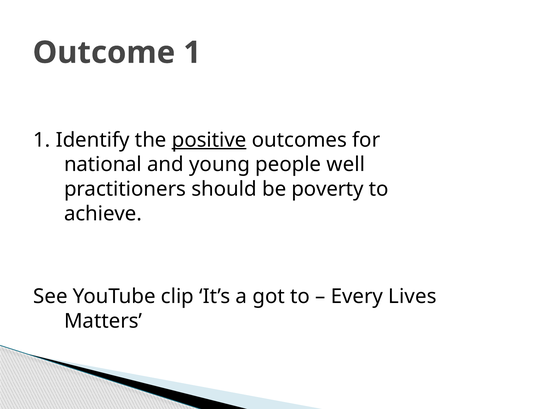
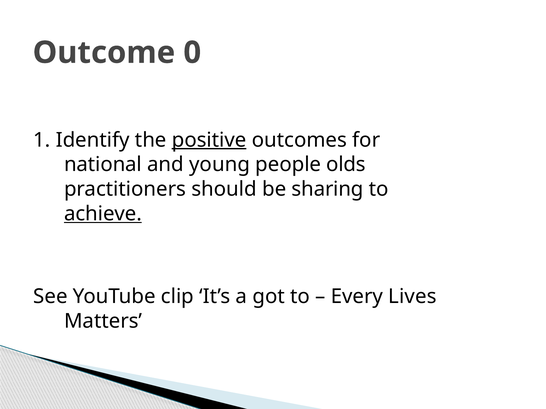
Outcome 1: 1 -> 0
well: well -> olds
poverty: poverty -> sharing
achieve underline: none -> present
